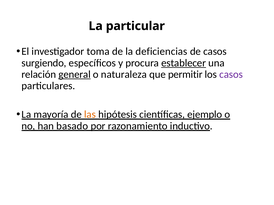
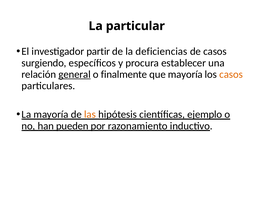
toma: toma -> partir
establecer underline: present -> none
naturaleza: naturaleza -> finalmente
que permitir: permitir -> mayoría
casos at (231, 75) colour: purple -> orange
basado: basado -> pueden
